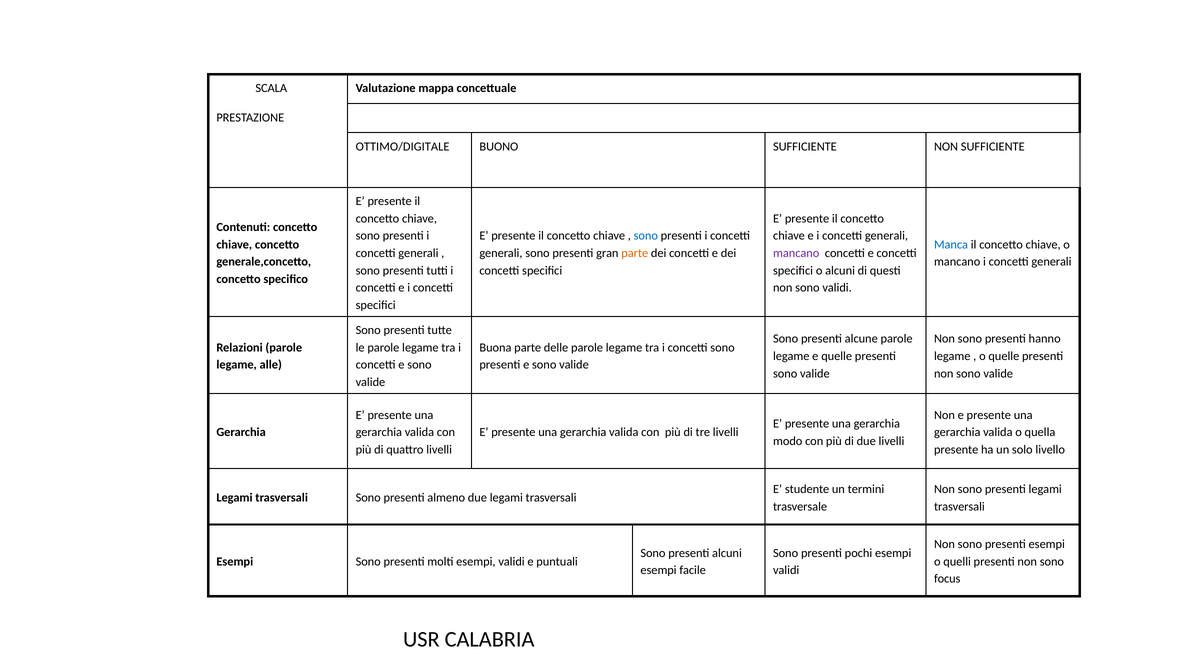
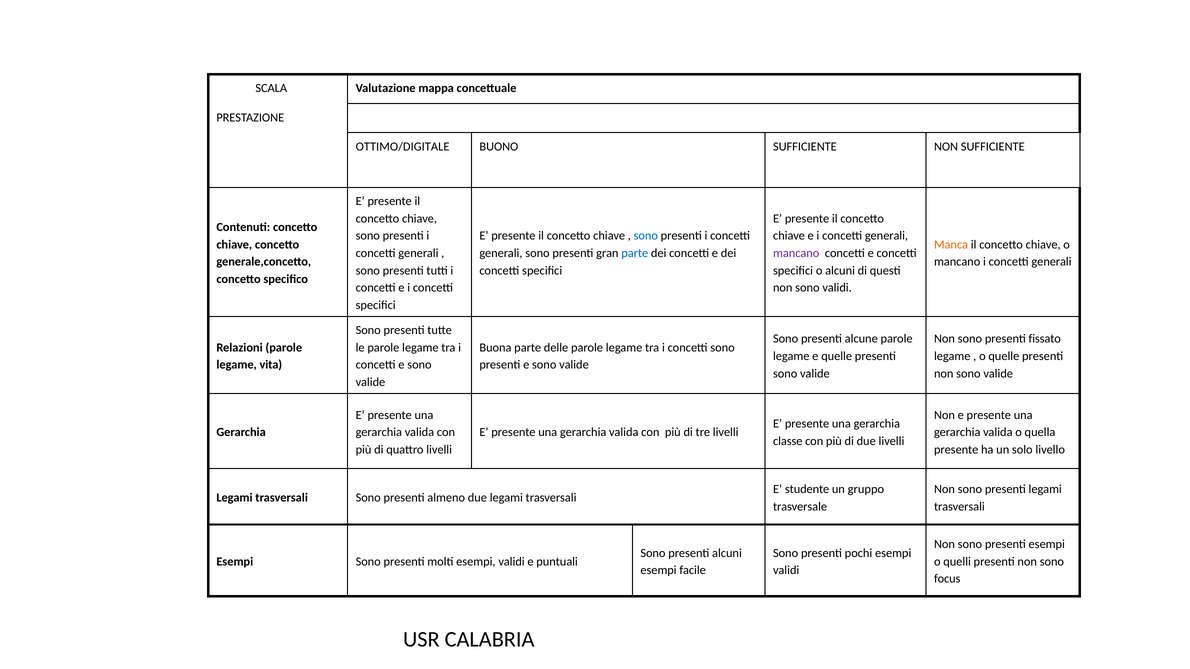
Manca colour: blue -> orange
parte at (635, 253) colour: orange -> blue
hanno: hanno -> fissato
alle: alle -> vita
modo: modo -> classe
termini: termini -> gruppo
